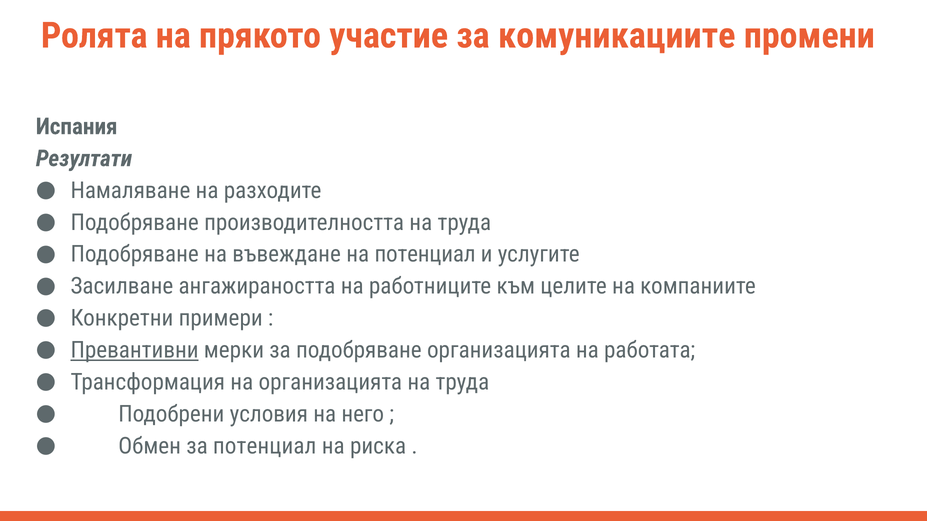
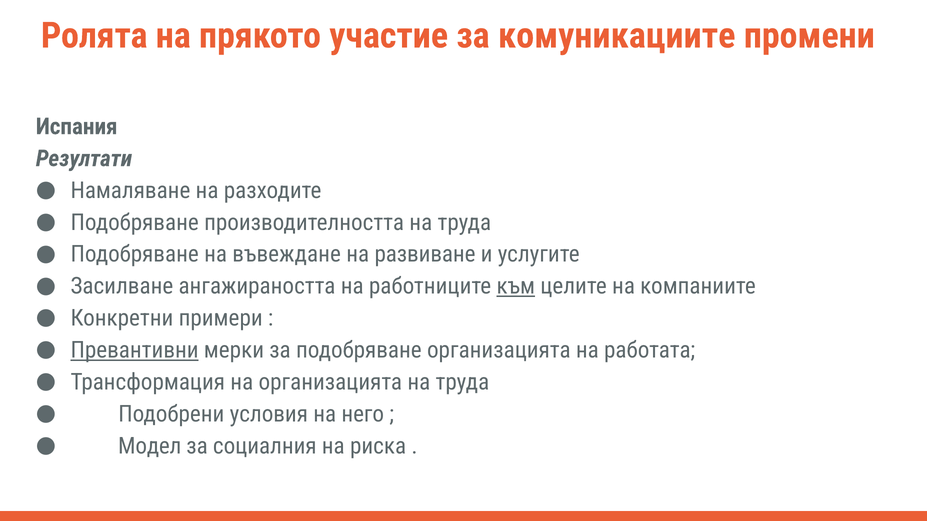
на потенциал: потенциал -> развиване
към underline: none -> present
Обмен: Обмен -> Модел
за потенциал: потенциал -> социалния
